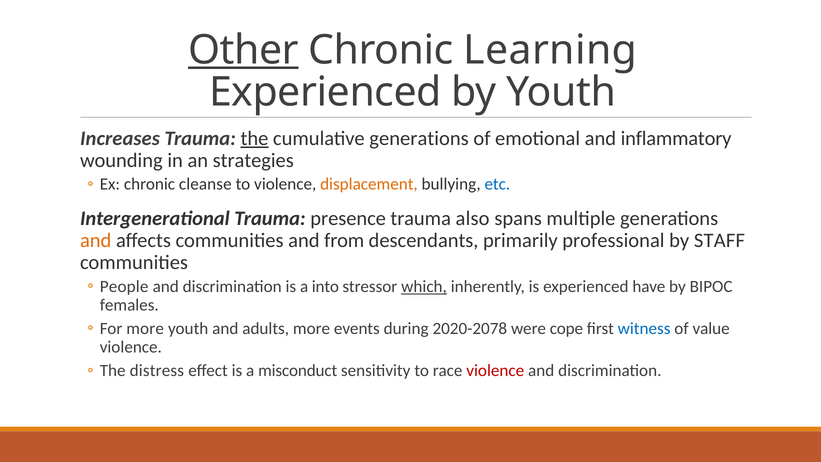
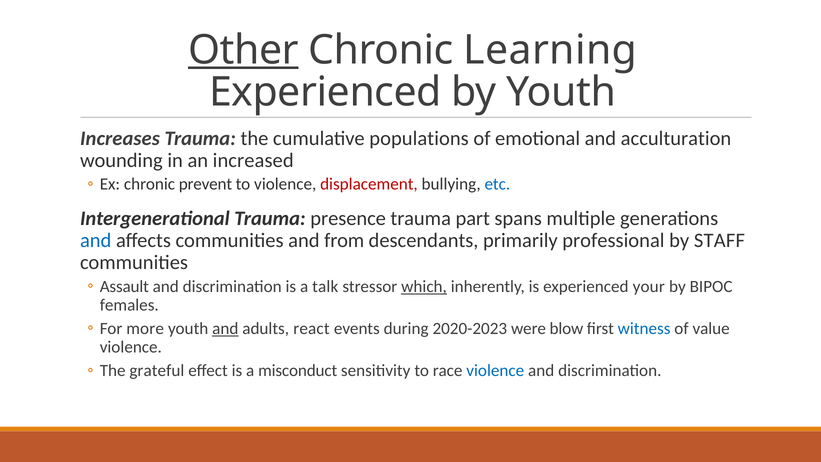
the at (254, 138) underline: present -> none
cumulative generations: generations -> populations
inflammatory: inflammatory -> acculturation
strategies: strategies -> increased
cleanse: cleanse -> prevent
displacement colour: orange -> red
also: also -> part
and at (96, 240) colour: orange -> blue
People: People -> Assault
into: into -> talk
have: have -> your
and at (225, 328) underline: none -> present
adults more: more -> react
2020-2078: 2020-2078 -> 2020-2023
cope: cope -> blow
distress: distress -> grateful
violence at (495, 370) colour: red -> blue
